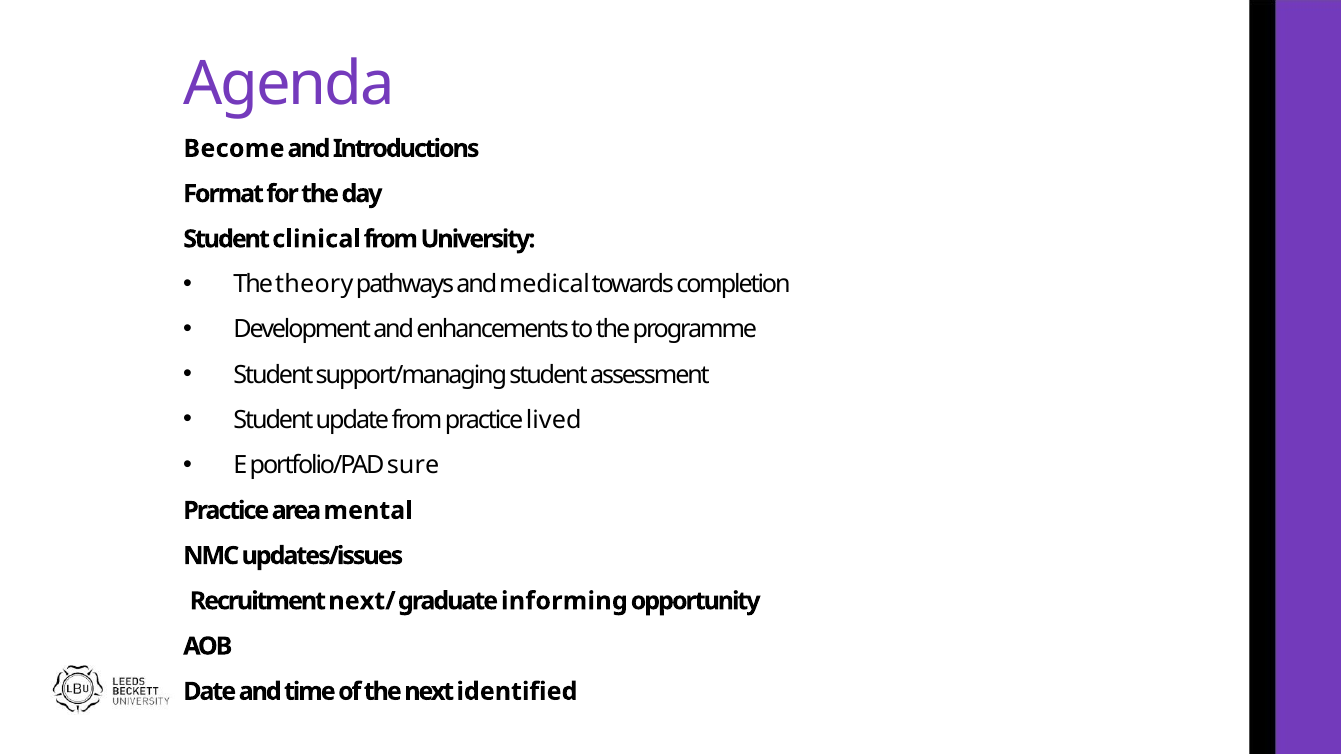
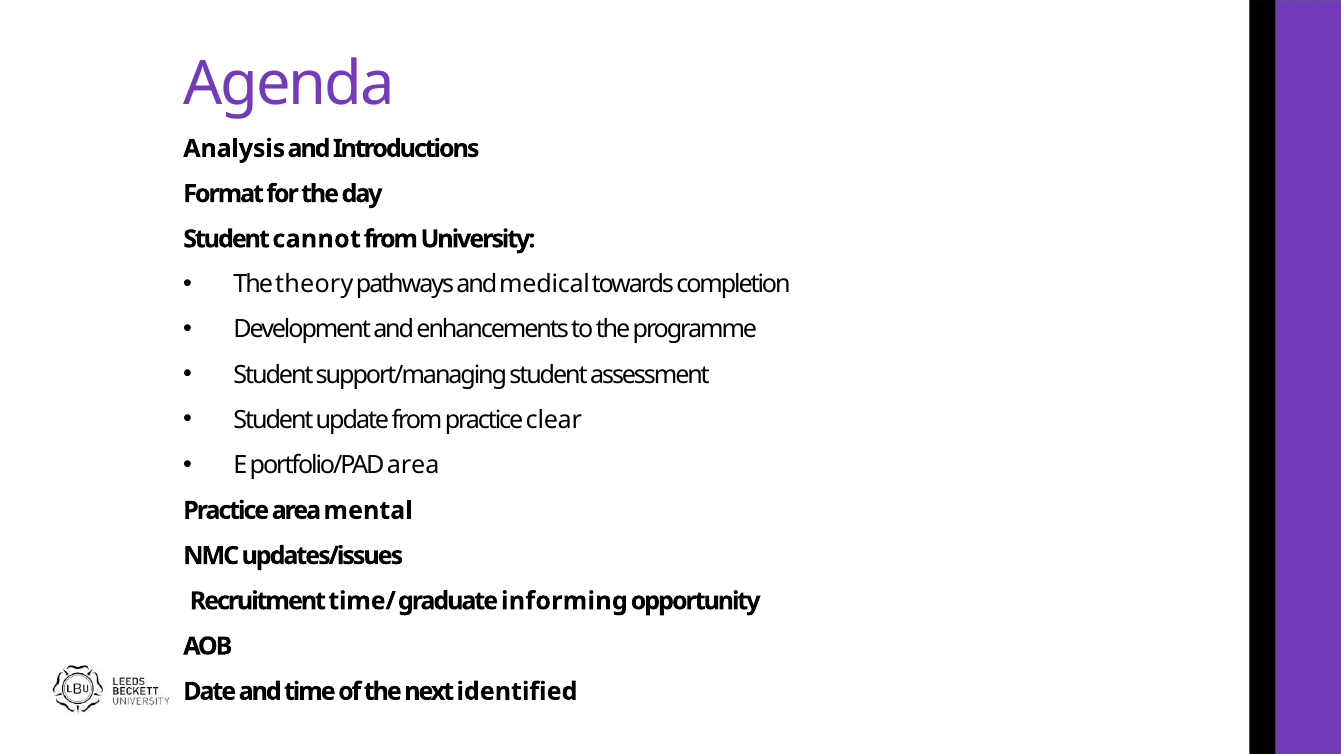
Become: Become -> Analysis
clinical: clinical -> cannot
lived: lived -> clear
portfolio/PAD sure: sure -> area
next/: next/ -> time/
